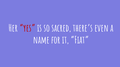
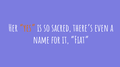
yes colour: red -> orange
